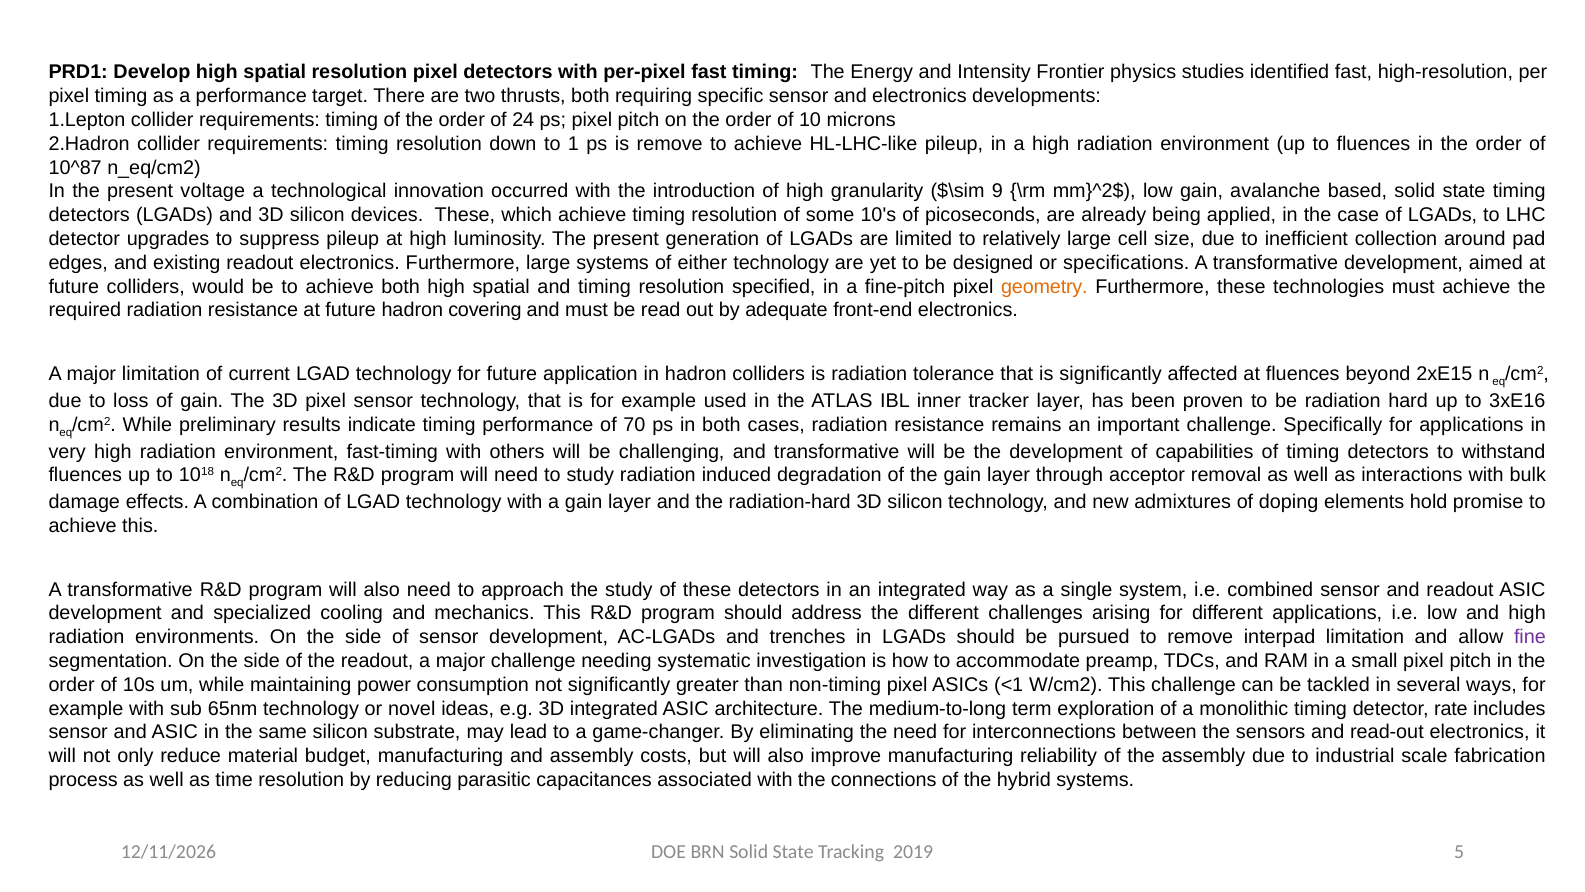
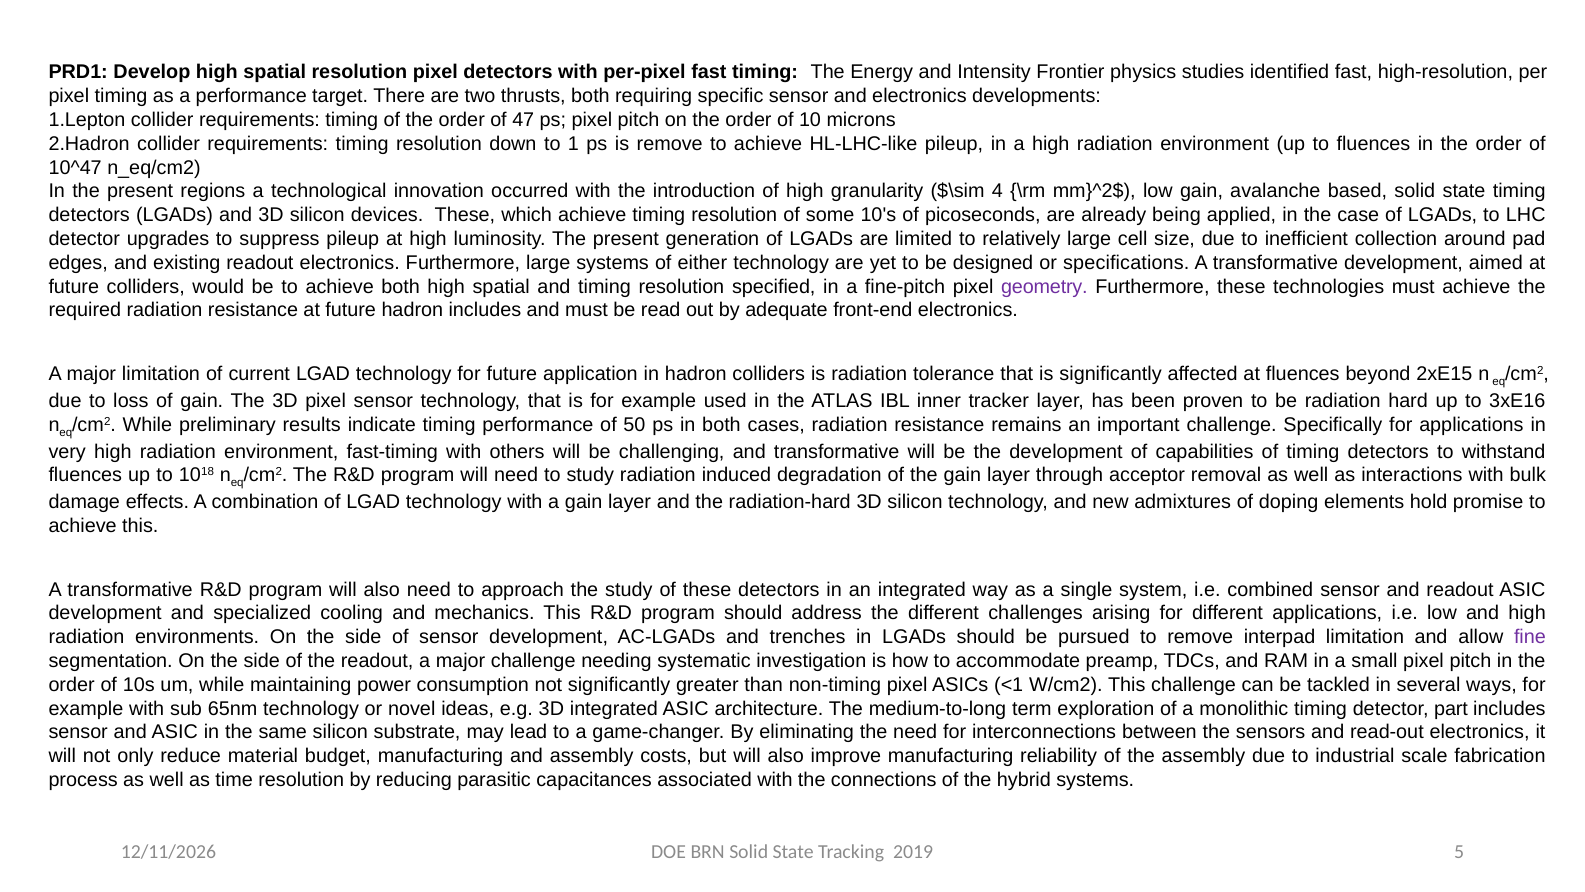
24: 24 -> 47
10^87: 10^87 -> 10^47
voltage: voltage -> regions
9: 9 -> 4
geometry colour: orange -> purple
hadron covering: covering -> includes
70: 70 -> 50
rate: rate -> part
